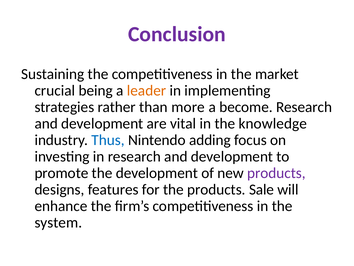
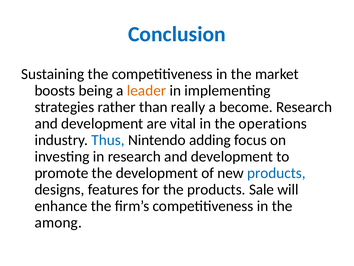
Conclusion colour: purple -> blue
crucial: crucial -> boosts
more: more -> really
knowledge: knowledge -> operations
products at (276, 173) colour: purple -> blue
system: system -> among
